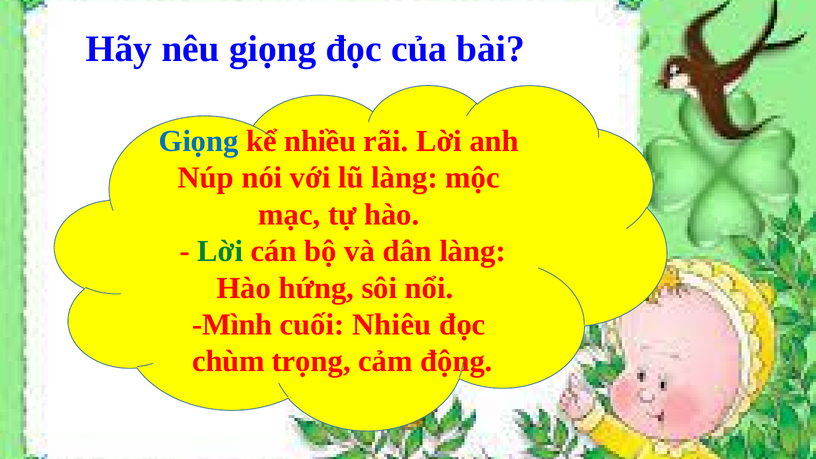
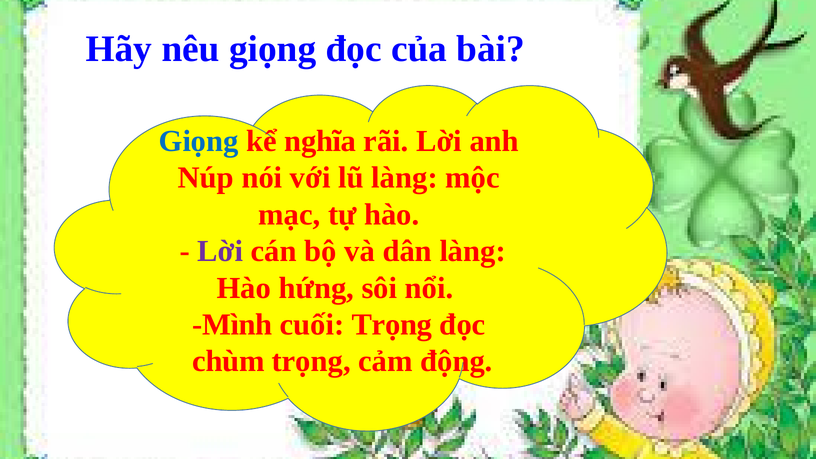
nhiều: nhiều -> nghĩa
Lời at (220, 251) colour: green -> purple
cuối Nhiêu: Nhiêu -> Trọng
